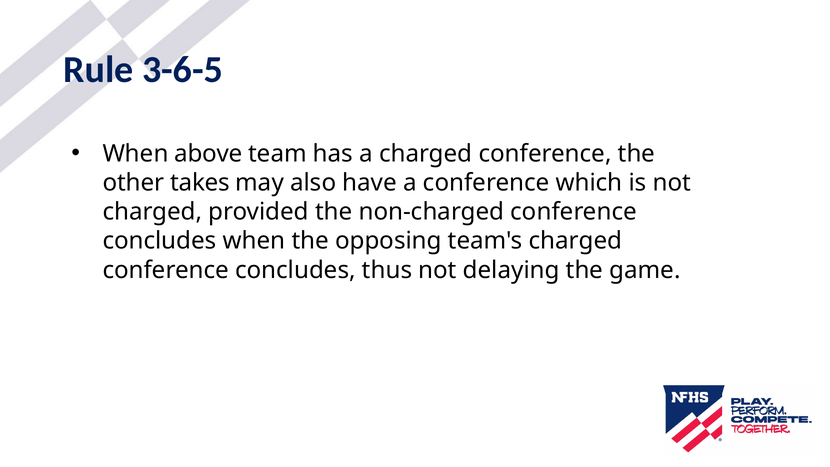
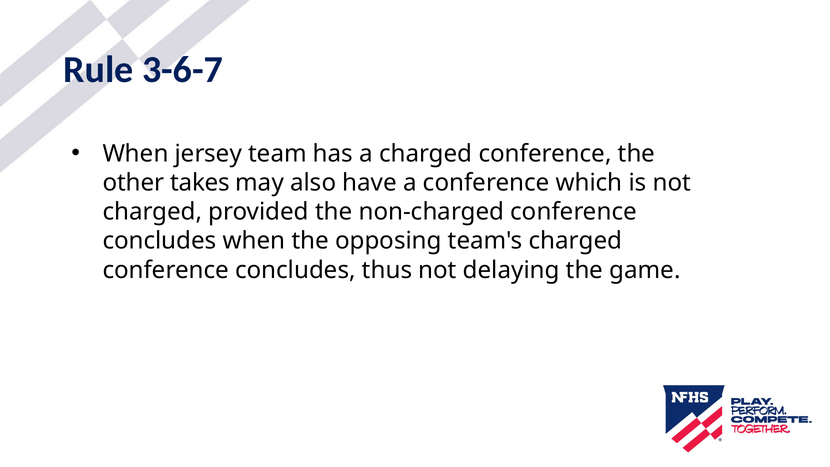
3-6-5: 3-6-5 -> 3-6-7
above: above -> jersey
